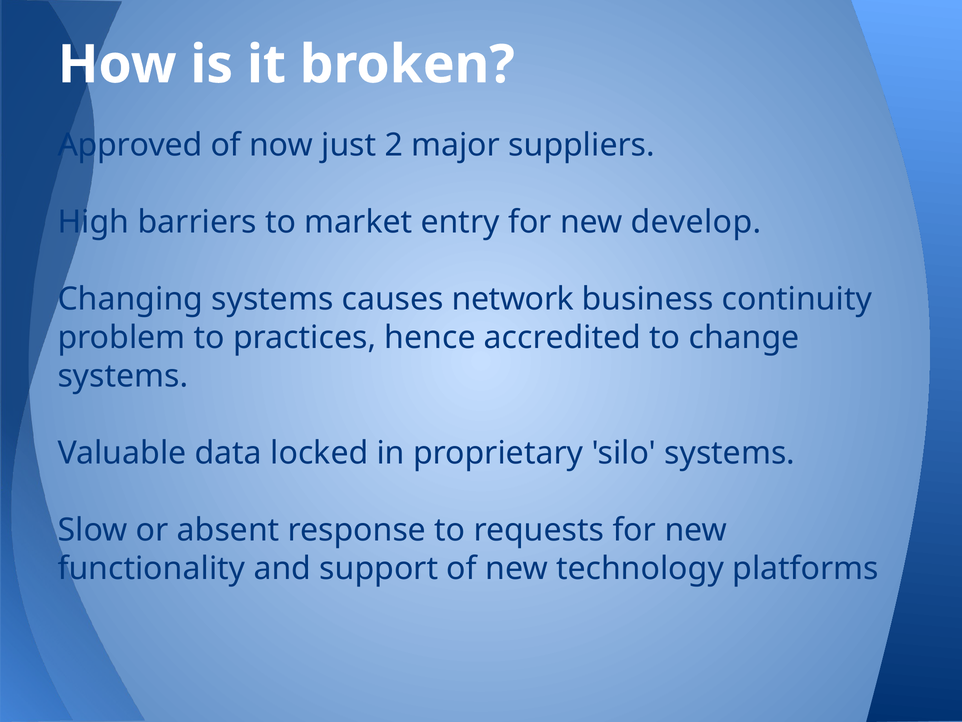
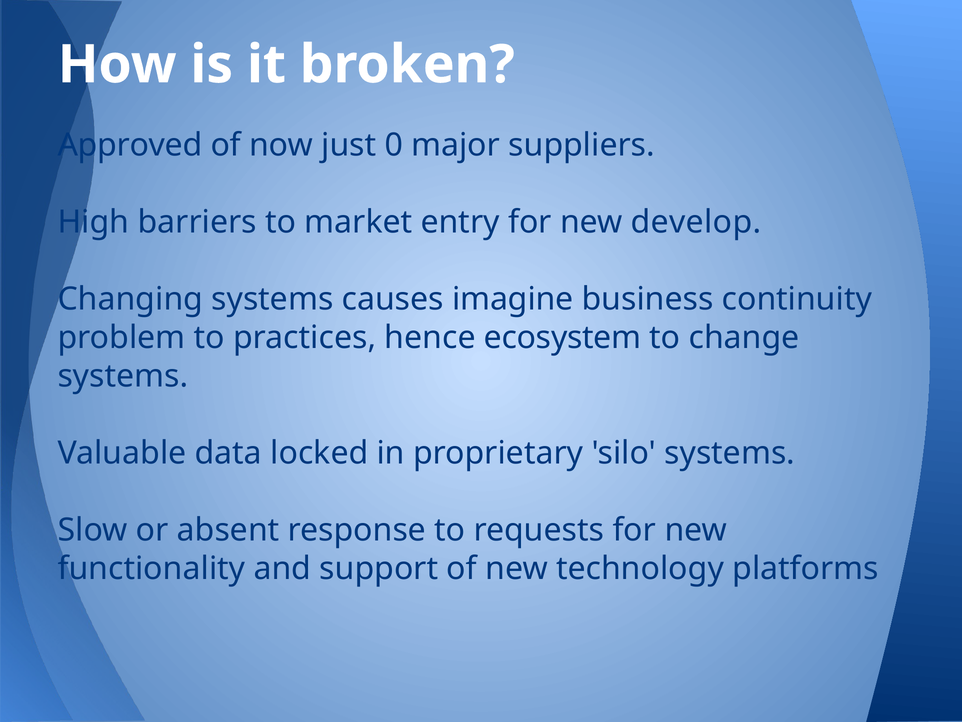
2: 2 -> 0
network: network -> imagine
accredited: accredited -> ecosystem
